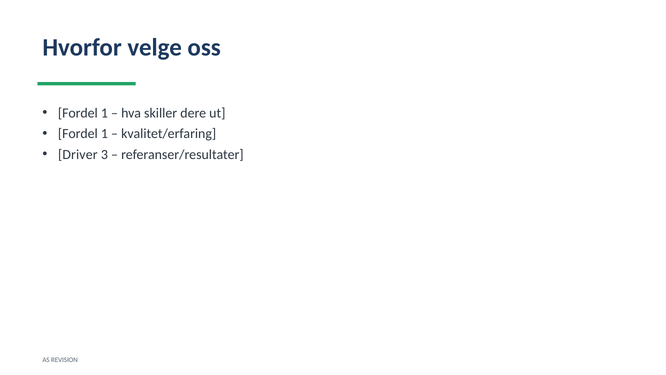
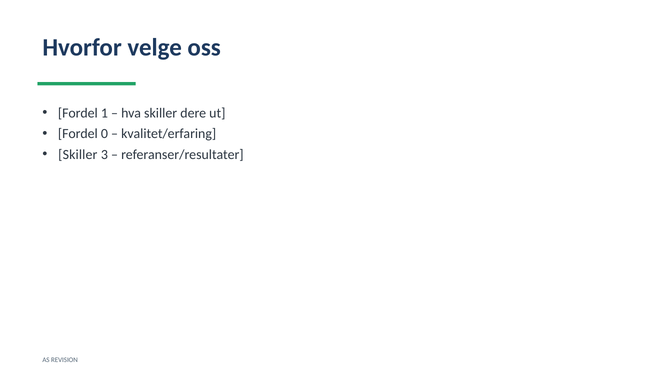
1 at (104, 134): 1 -> 0
Driver at (78, 154): Driver -> Skiller
